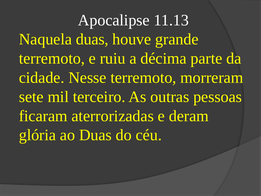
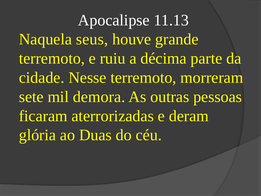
Naquela duas: duas -> seus
terceiro: terceiro -> demora
